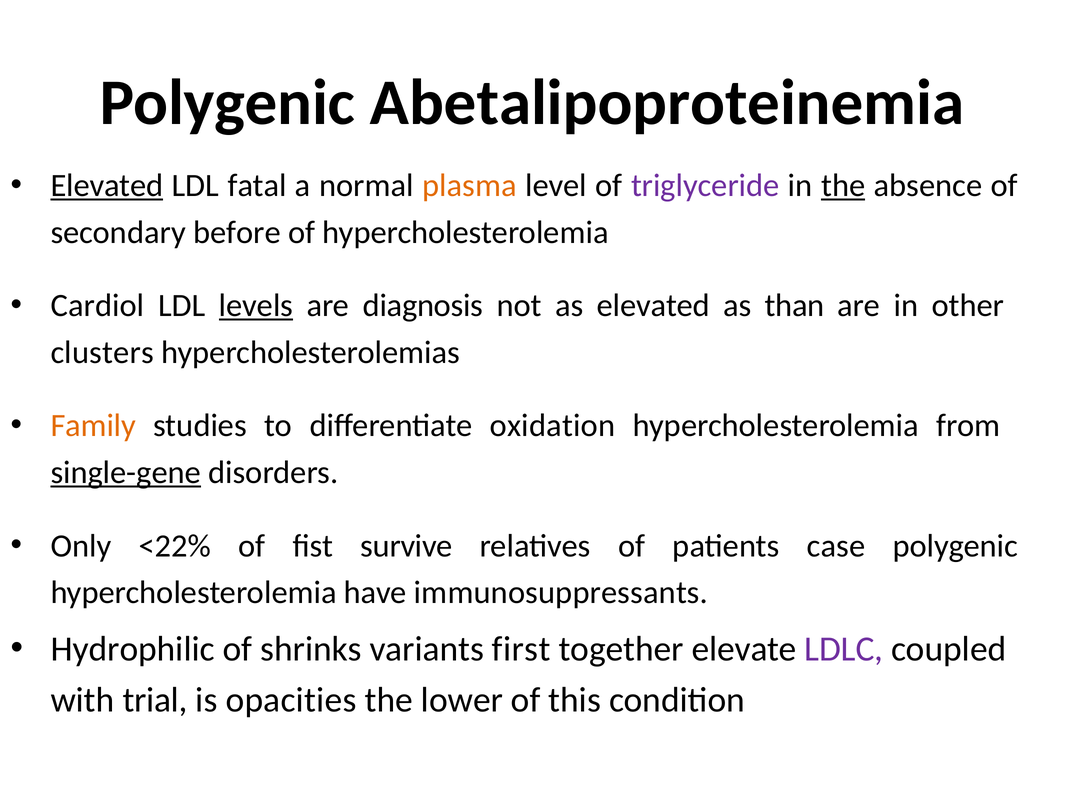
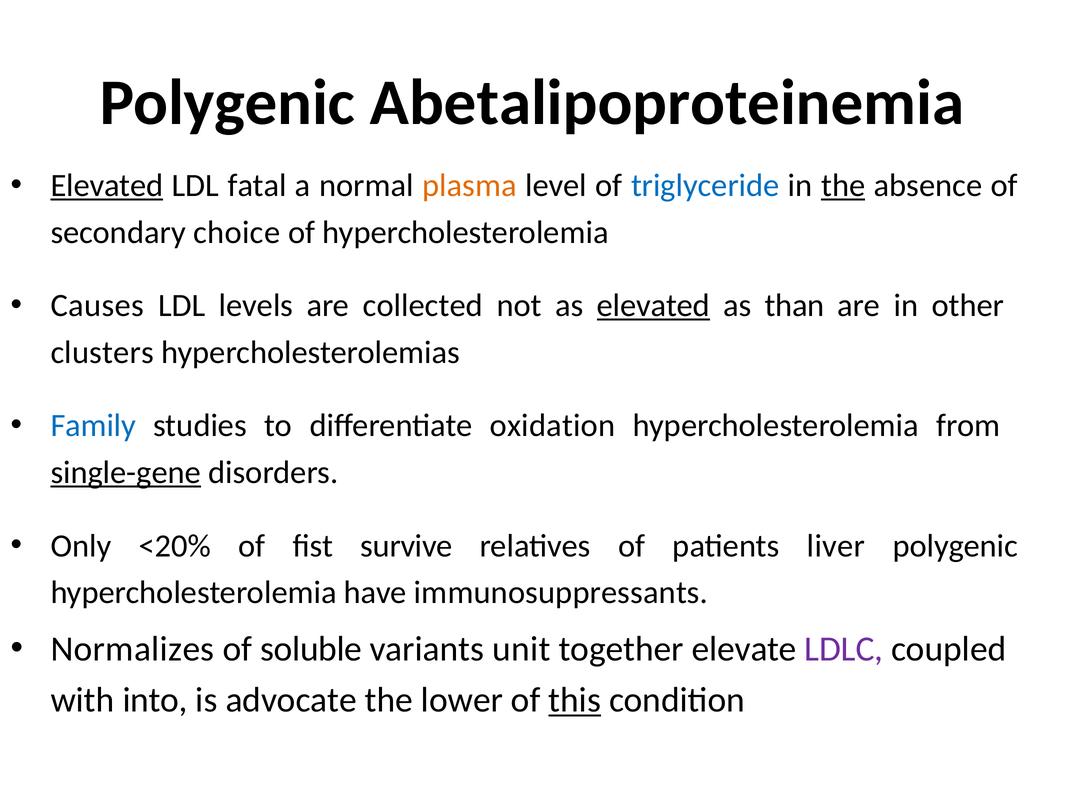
triglyceride colour: purple -> blue
before: before -> choice
Cardiol: Cardiol -> Causes
levels underline: present -> none
diagnosis: diagnosis -> collected
elevated at (653, 306) underline: none -> present
Family colour: orange -> blue
<22%: <22% -> <20%
case: case -> liver
Hydrophilic: Hydrophilic -> Normalizes
shrinks: shrinks -> soluble
first: first -> unit
trial: trial -> into
opacities: opacities -> advocate
this underline: none -> present
